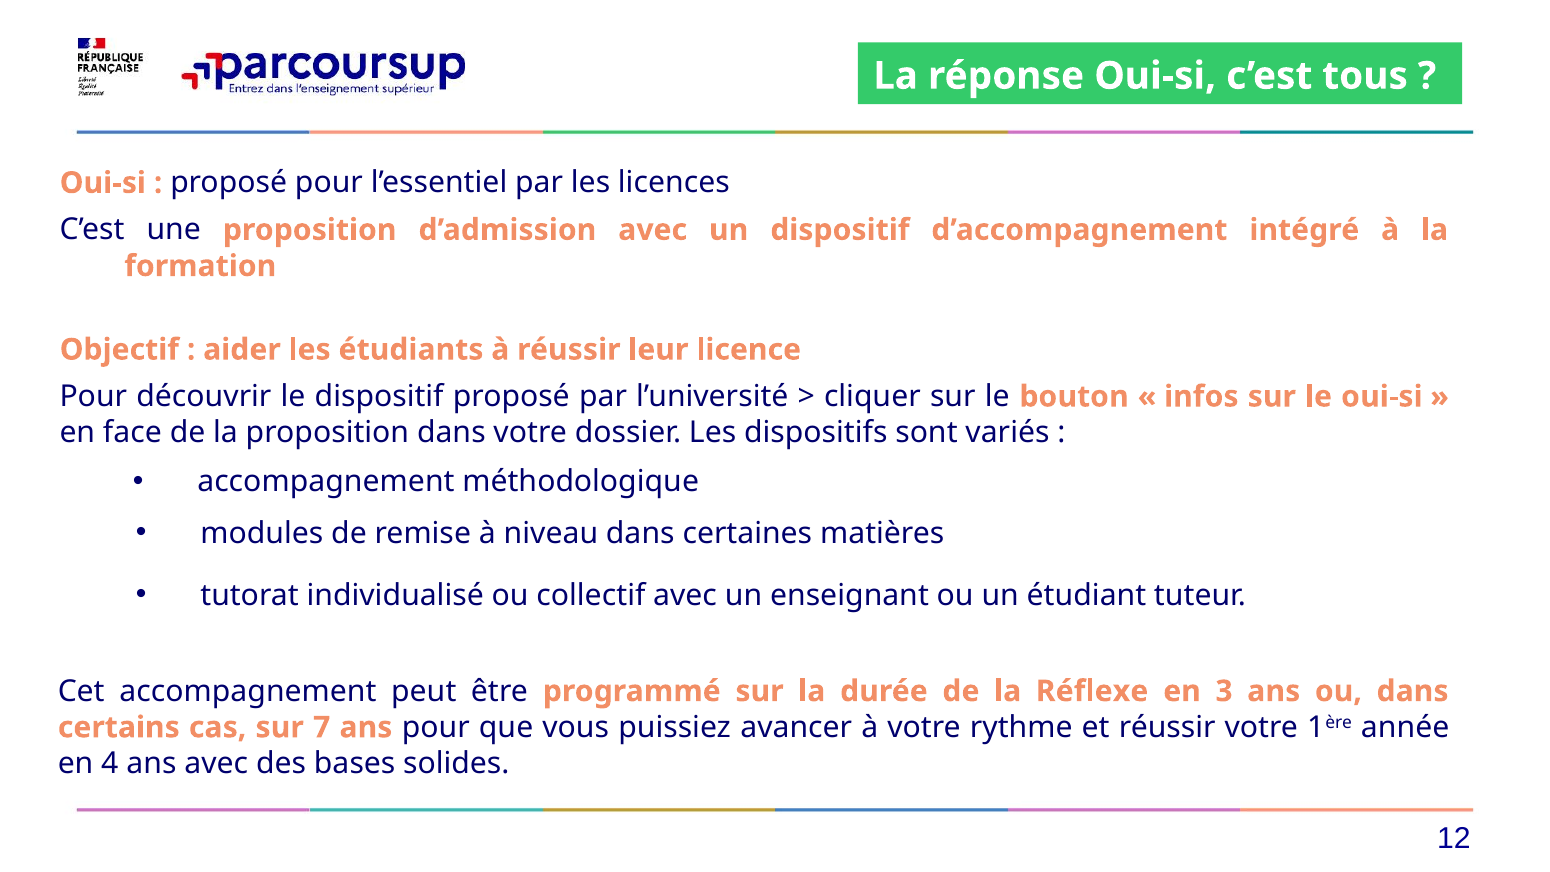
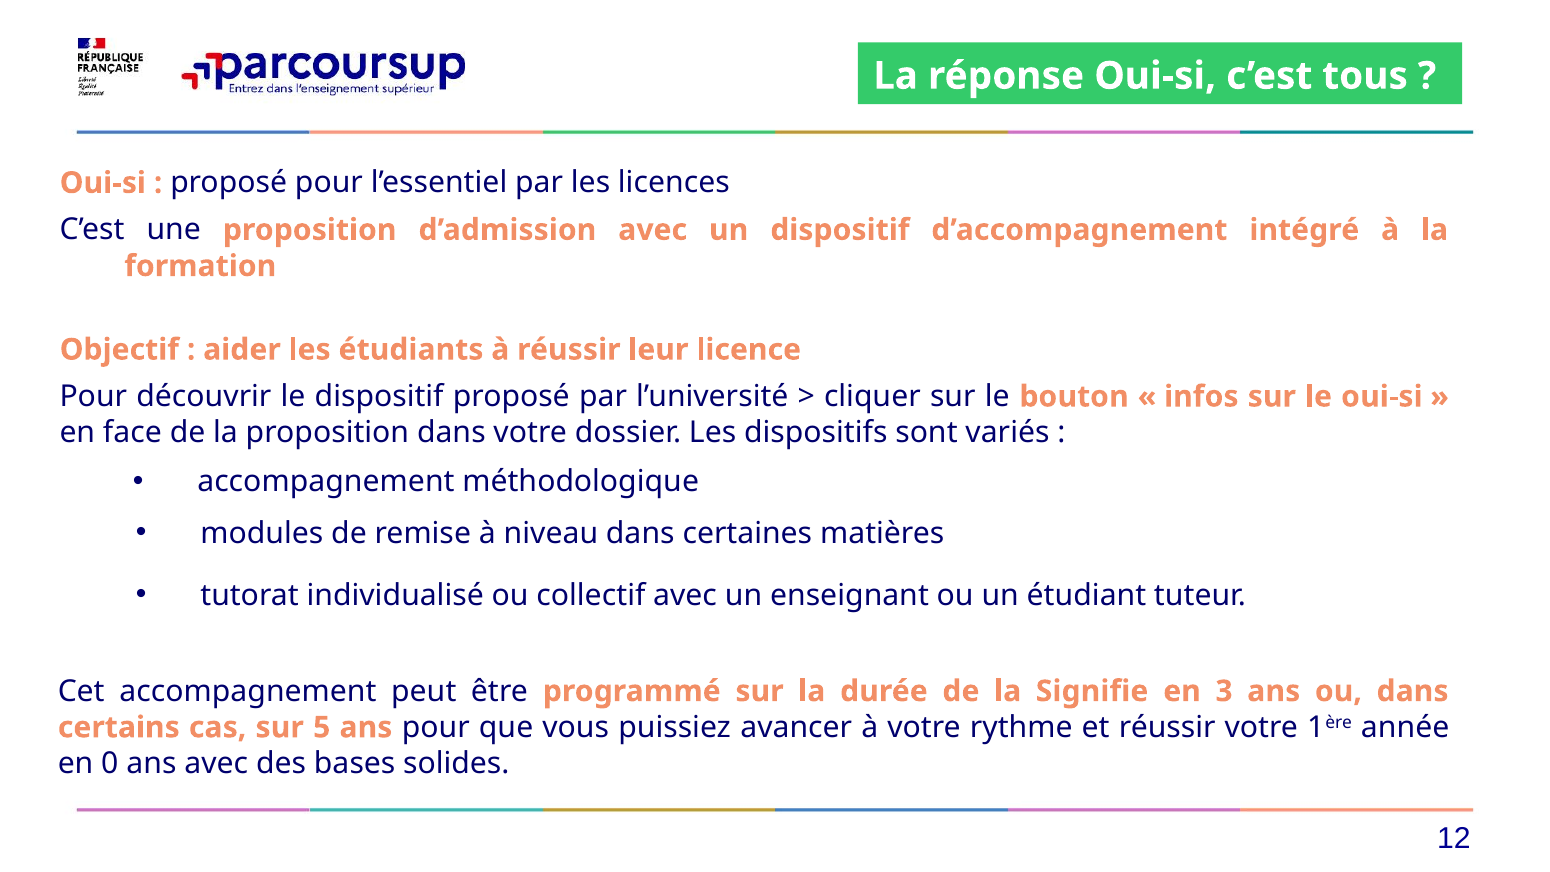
Réflexe: Réflexe -> Signifie
7: 7 -> 5
4: 4 -> 0
